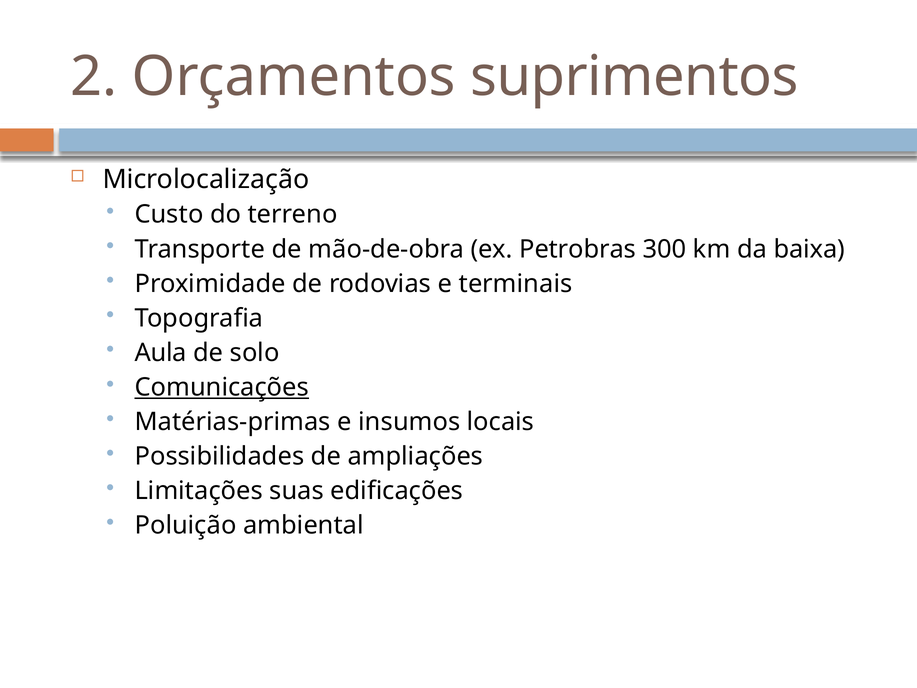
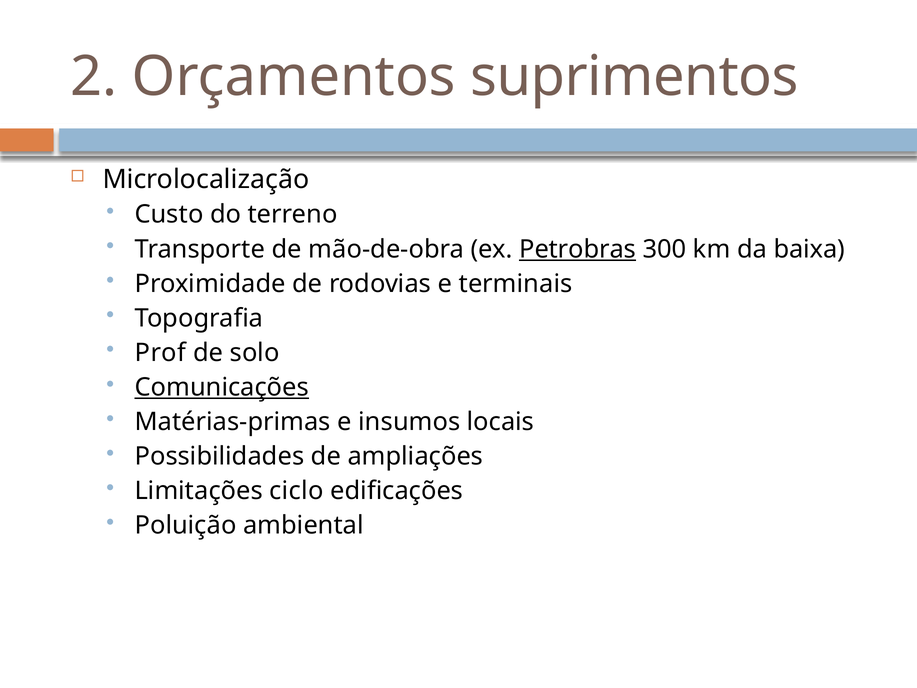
Petrobras underline: none -> present
Aula: Aula -> Prof
suas: suas -> ciclo
